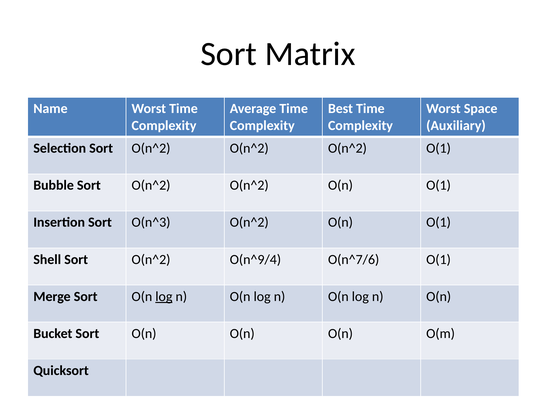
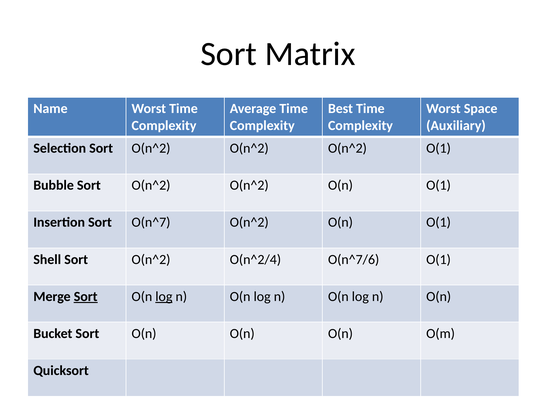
O(n^3: O(n^3 -> O(n^7
O(n^9/4: O(n^9/4 -> O(n^2/4
Sort at (86, 296) underline: none -> present
